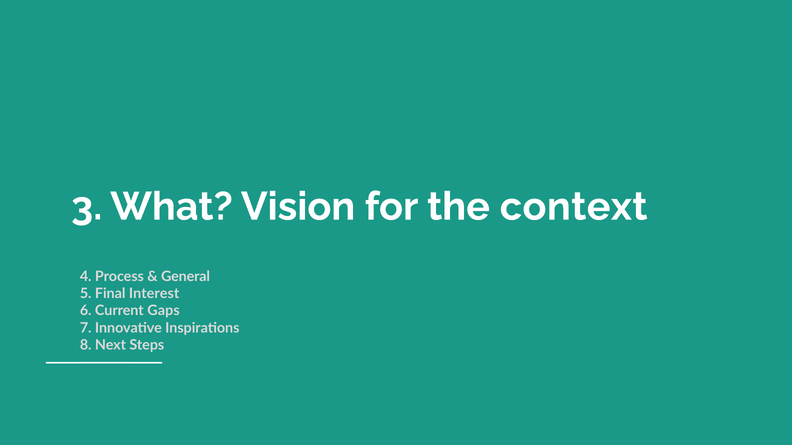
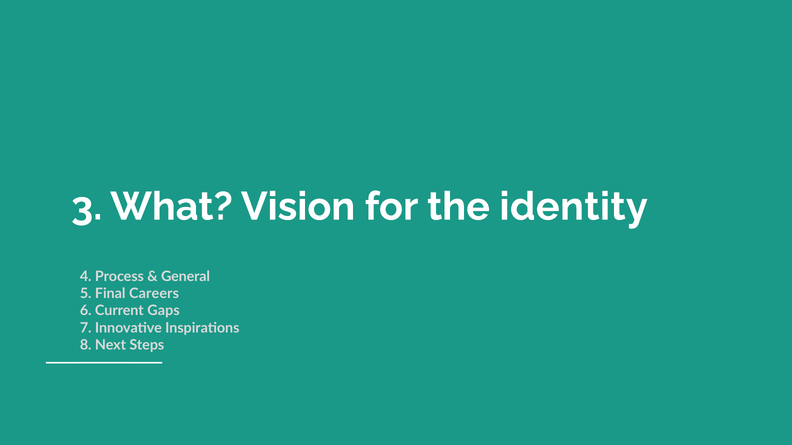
context: context -> identity
Interest: Interest -> Careers
